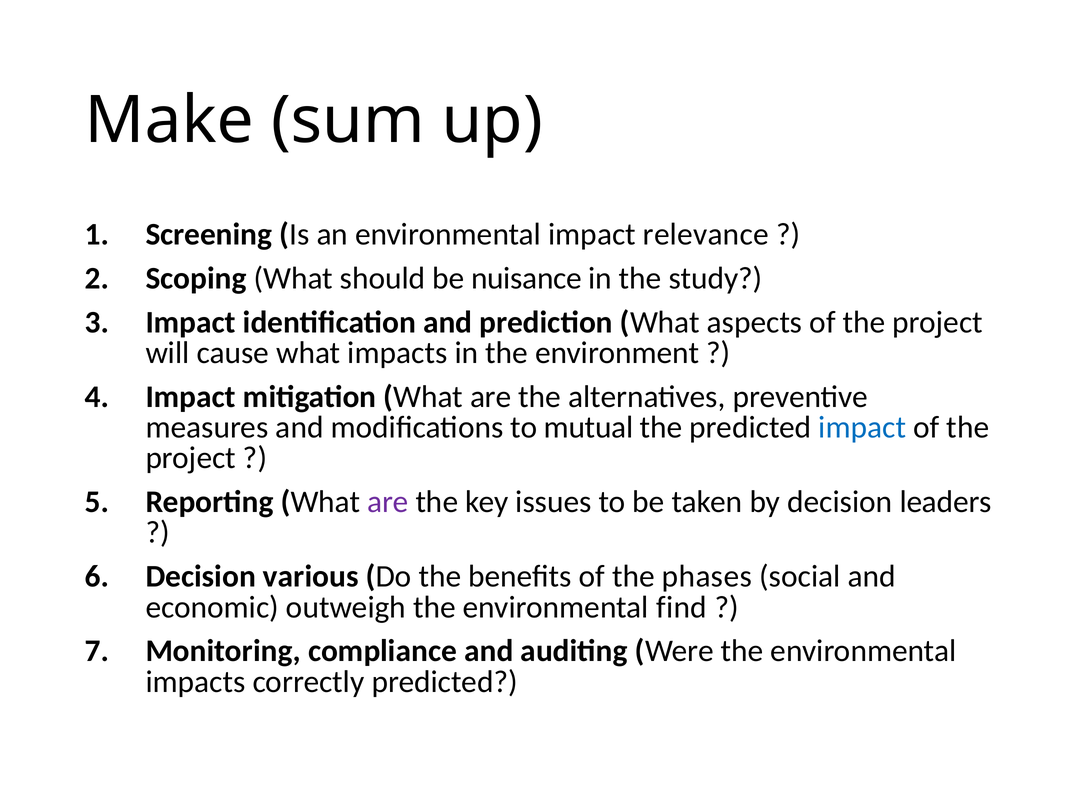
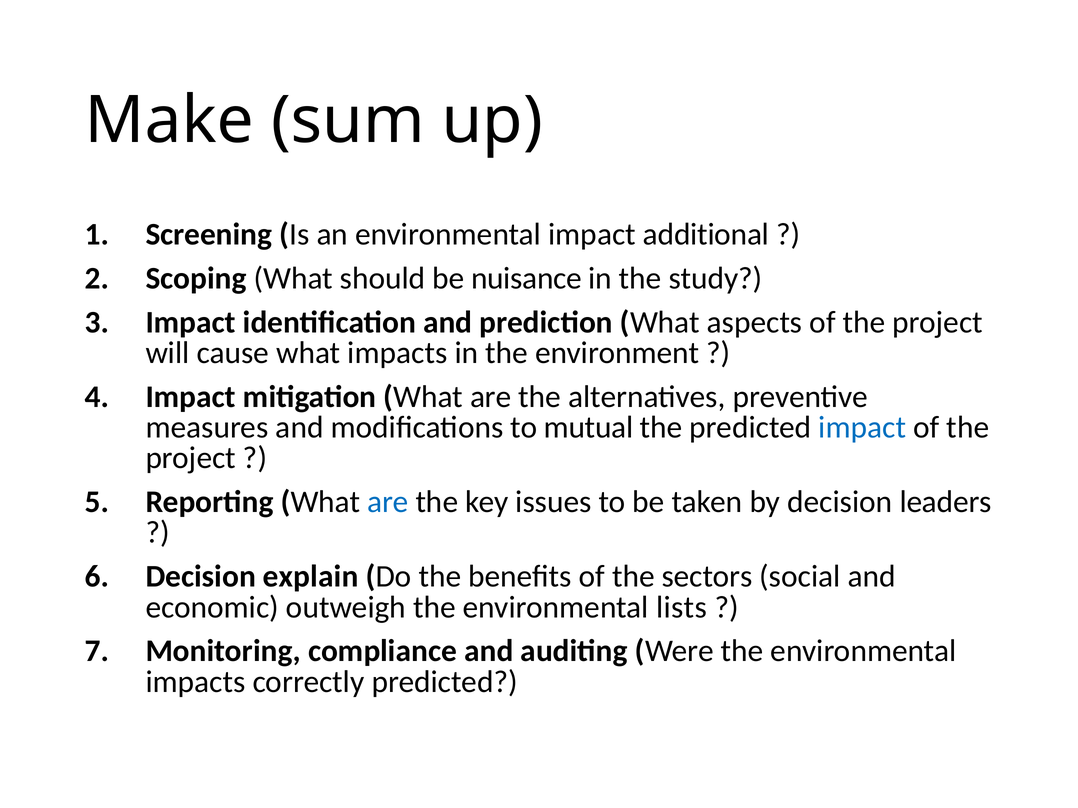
relevance: relevance -> additional
are at (388, 502) colour: purple -> blue
various: various -> explain
phases: phases -> sectors
find: find -> lists
